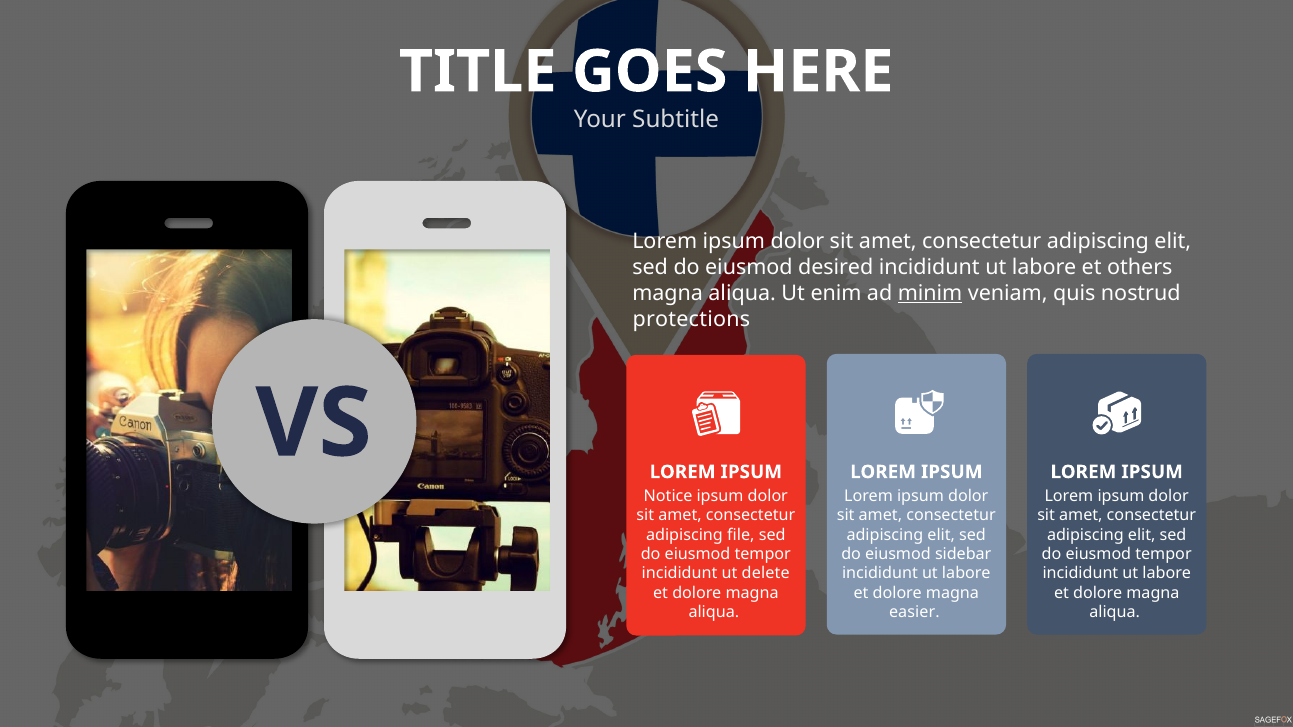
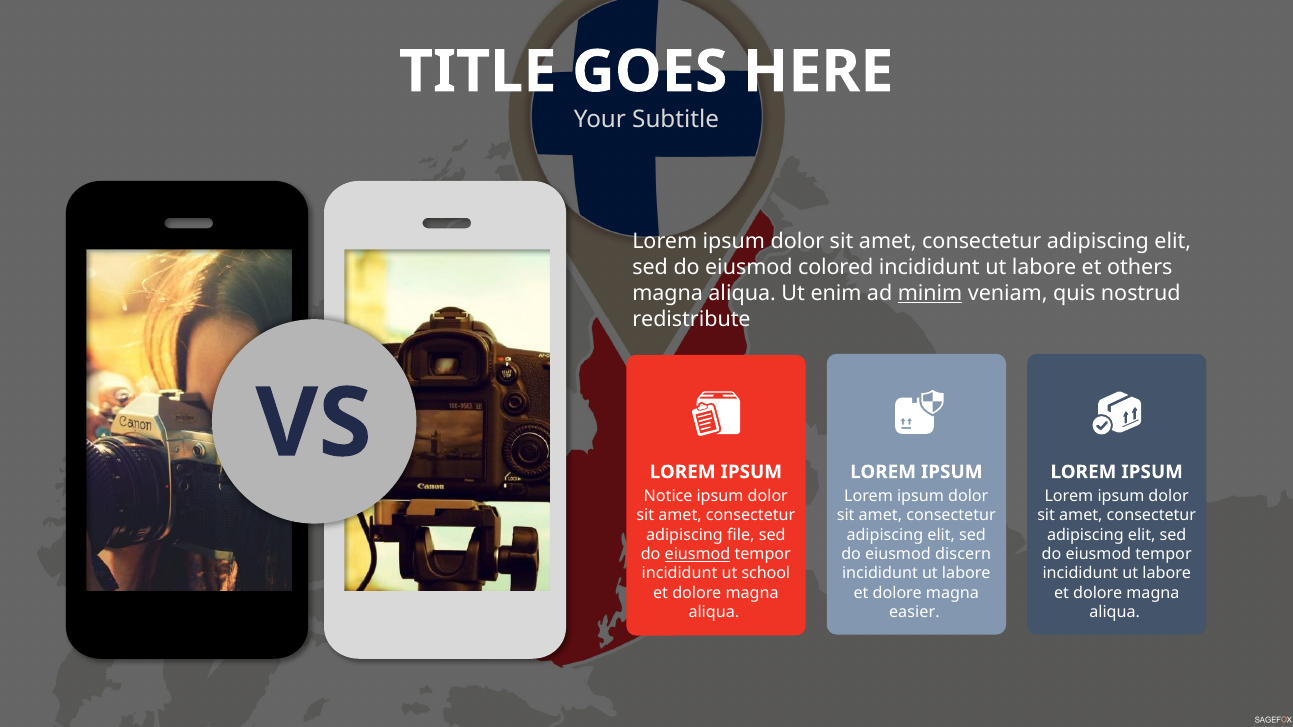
desired: desired -> colored
protections: protections -> redistribute
eiusmod at (698, 554) underline: none -> present
sidebar: sidebar -> discern
delete: delete -> school
